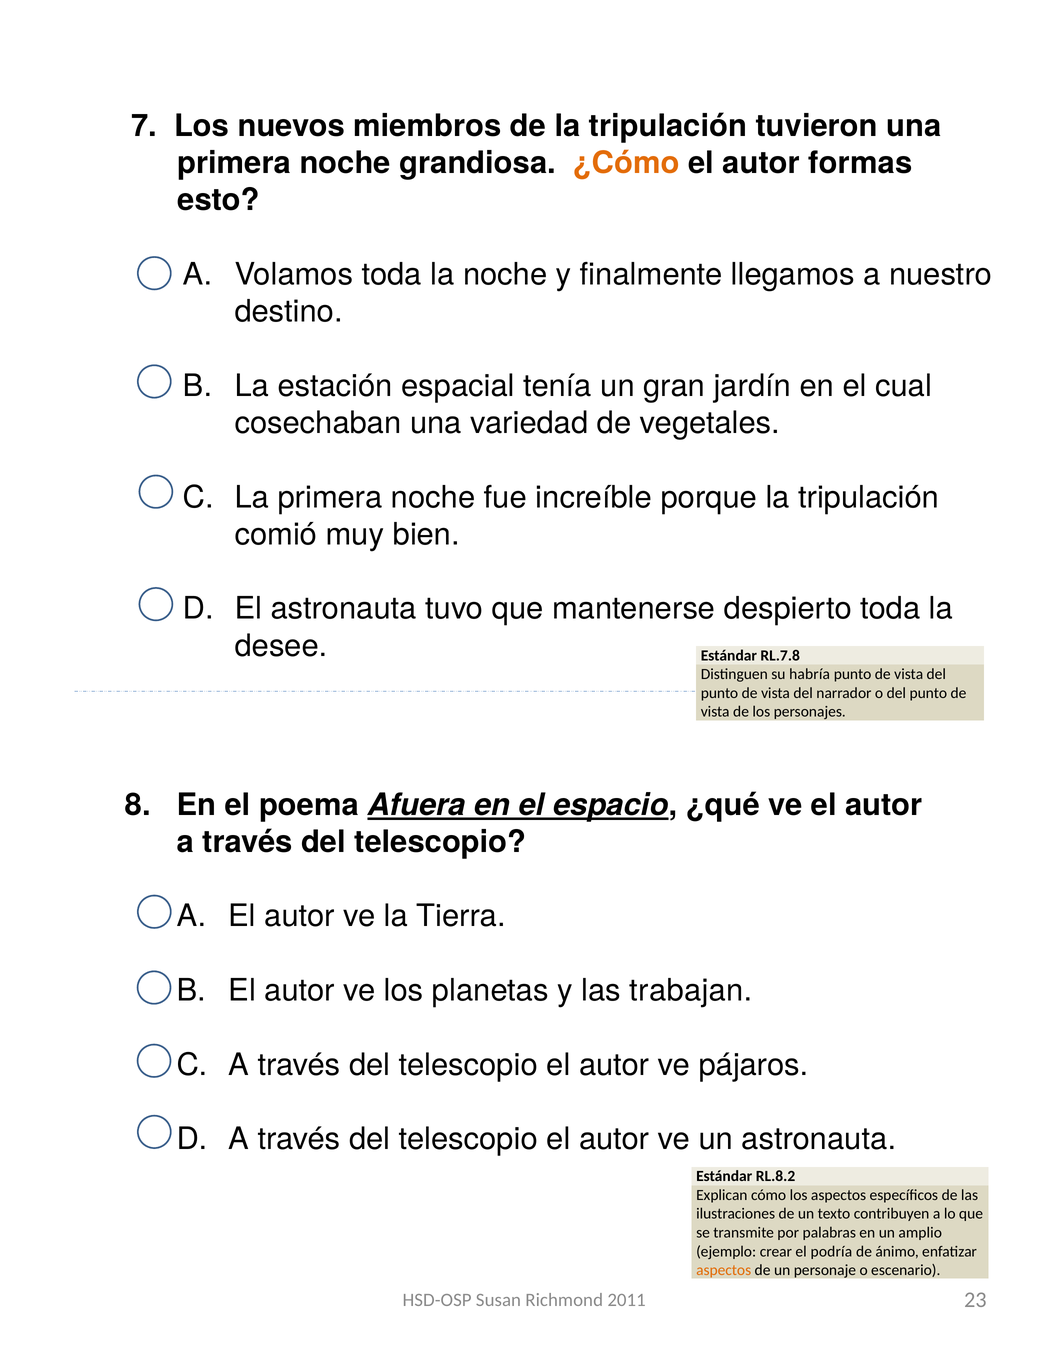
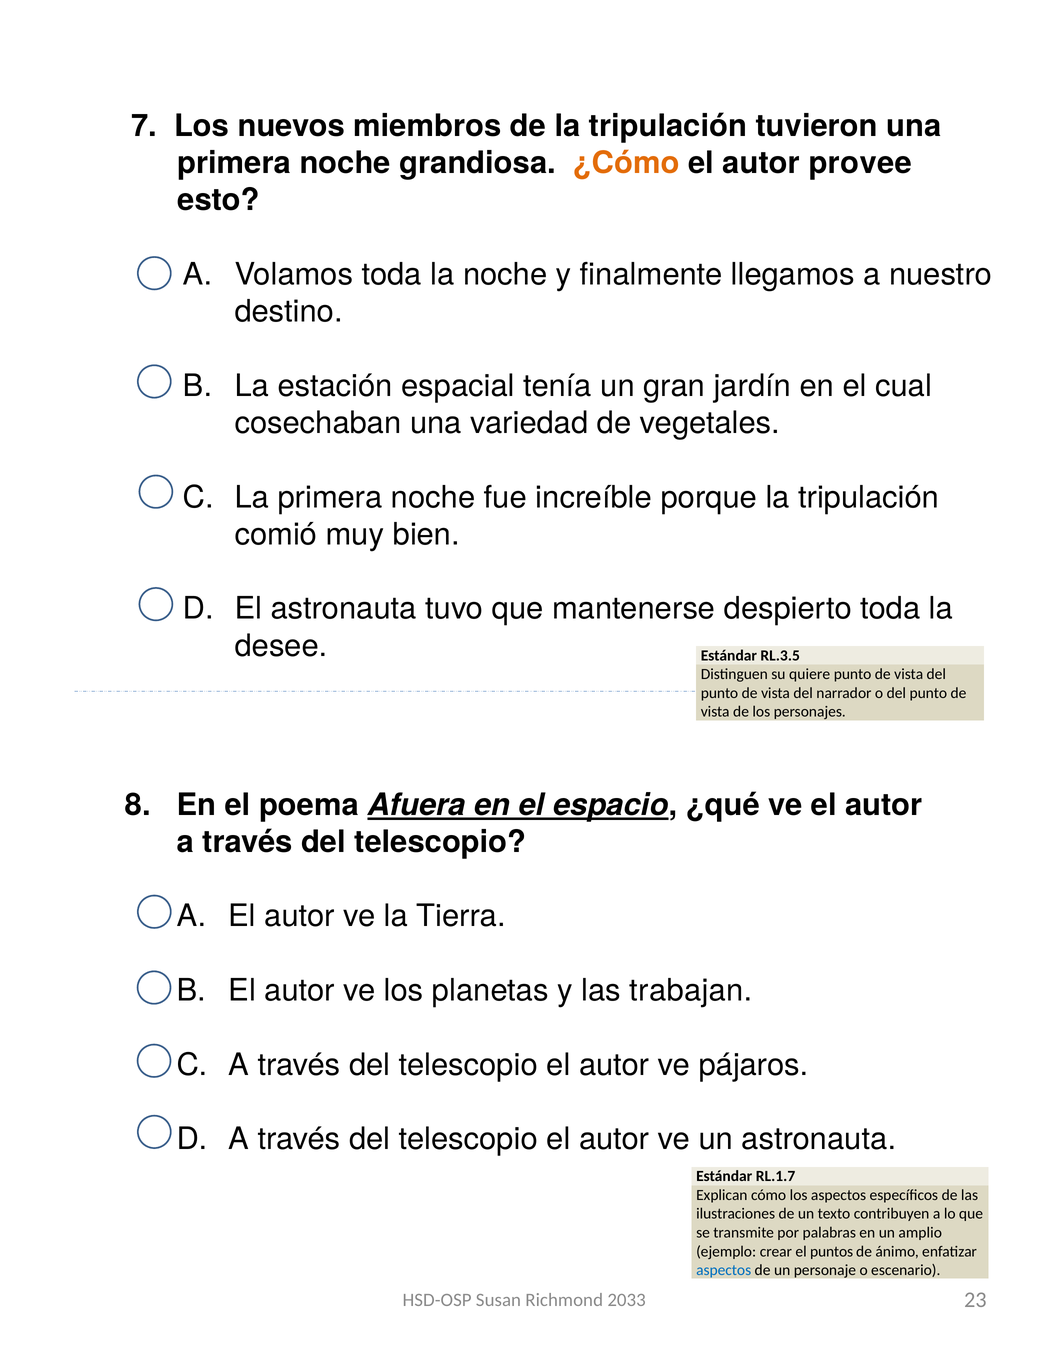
formas: formas -> provee
RL.7.8: RL.7.8 -> RL.3.5
habría: habría -> quiere
RL.8.2: RL.8.2 -> RL.1.7
podría: podría -> puntos
aspectos at (724, 1271) colour: orange -> blue
2011: 2011 -> 2033
